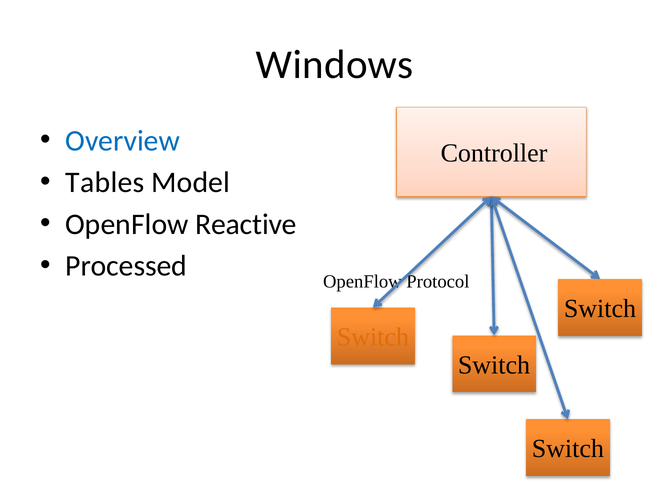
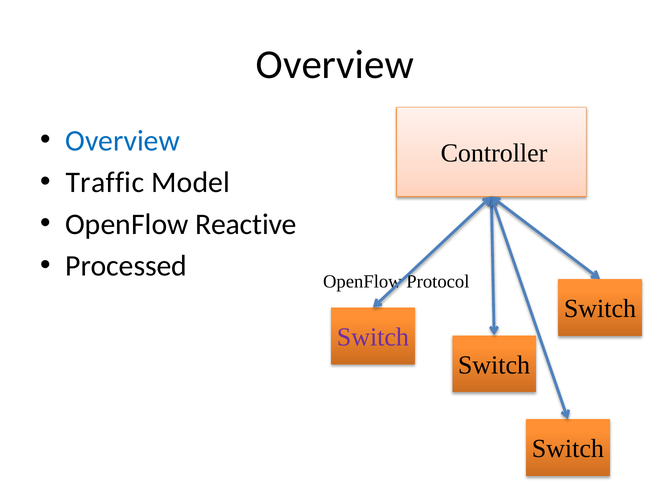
Windows at (335, 65): Windows -> Overview
Tables: Tables -> Traffic
Switch at (373, 337) colour: orange -> purple
